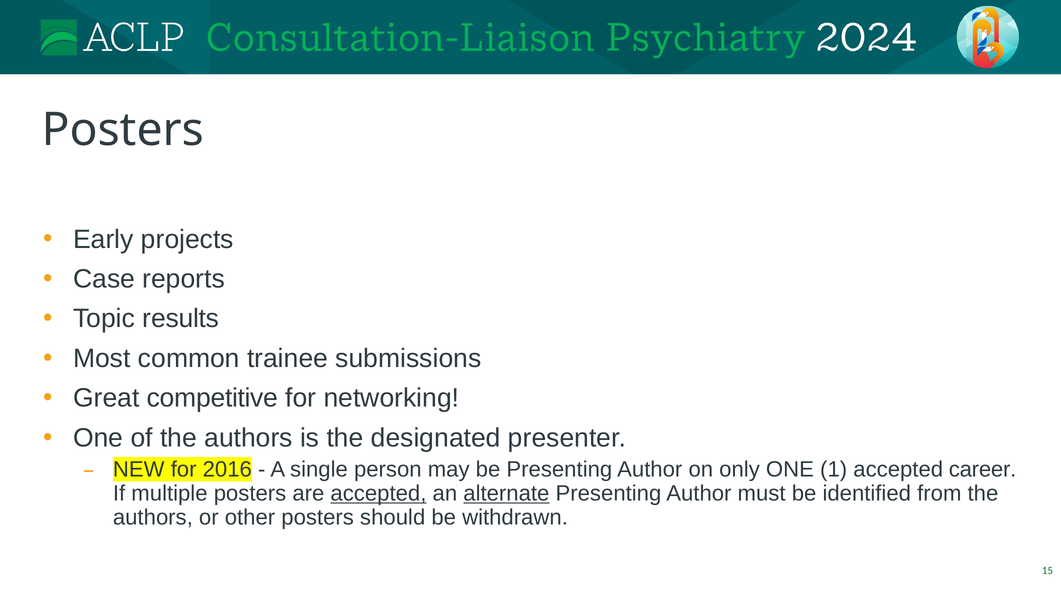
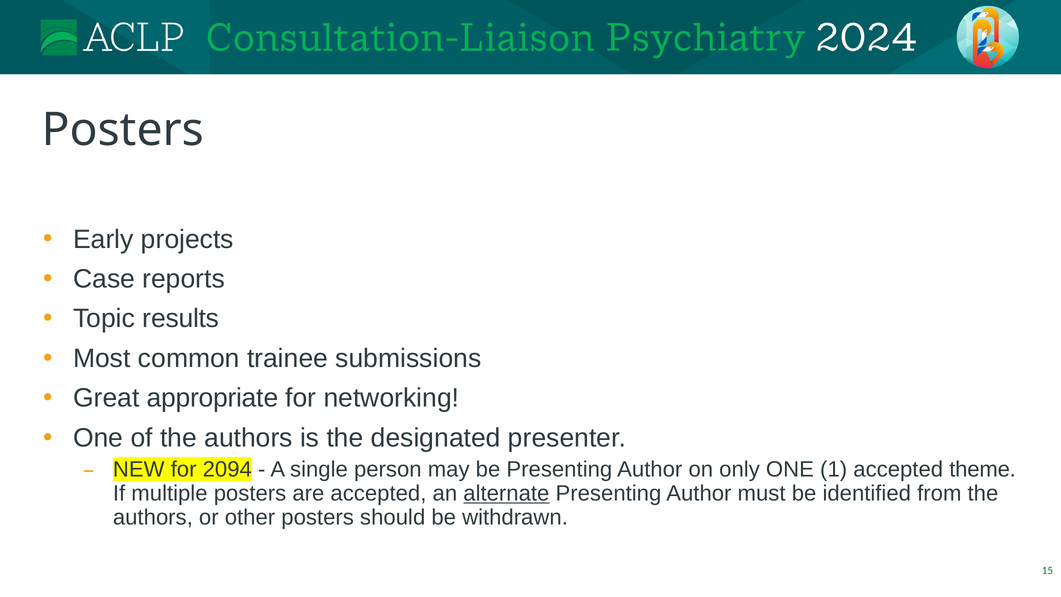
competitive: competitive -> appropriate
2016: 2016 -> 2094
career: career -> theme
accepted at (378, 493) underline: present -> none
